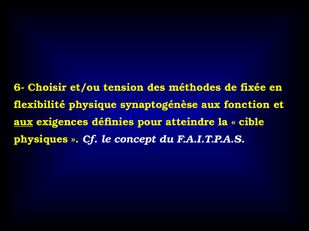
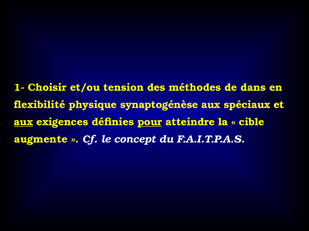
6-: 6- -> 1-
fixée: fixée -> dans
fonction: fonction -> spéciaux
pour underline: none -> present
physiques: physiques -> augmente
